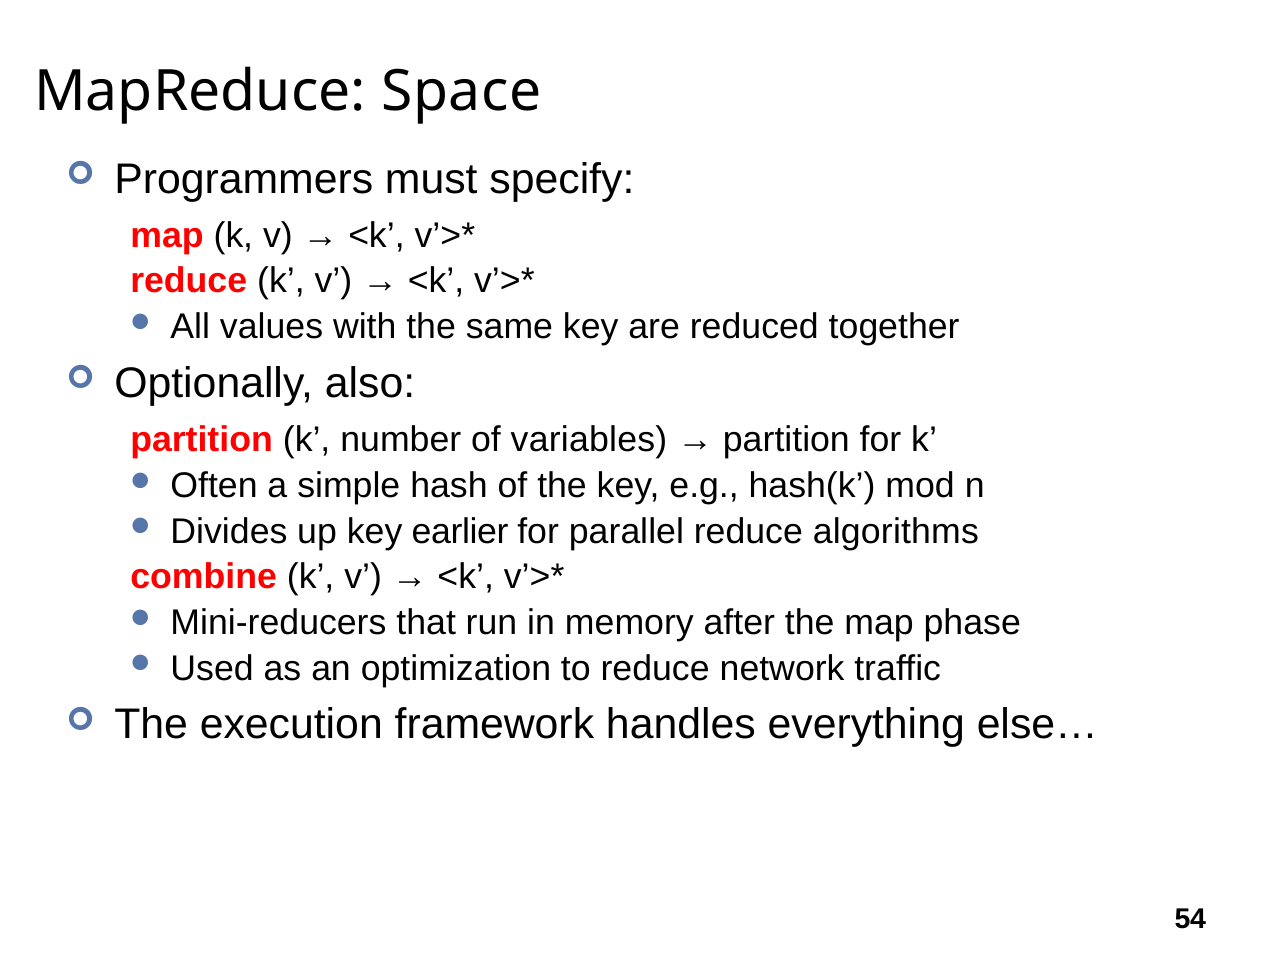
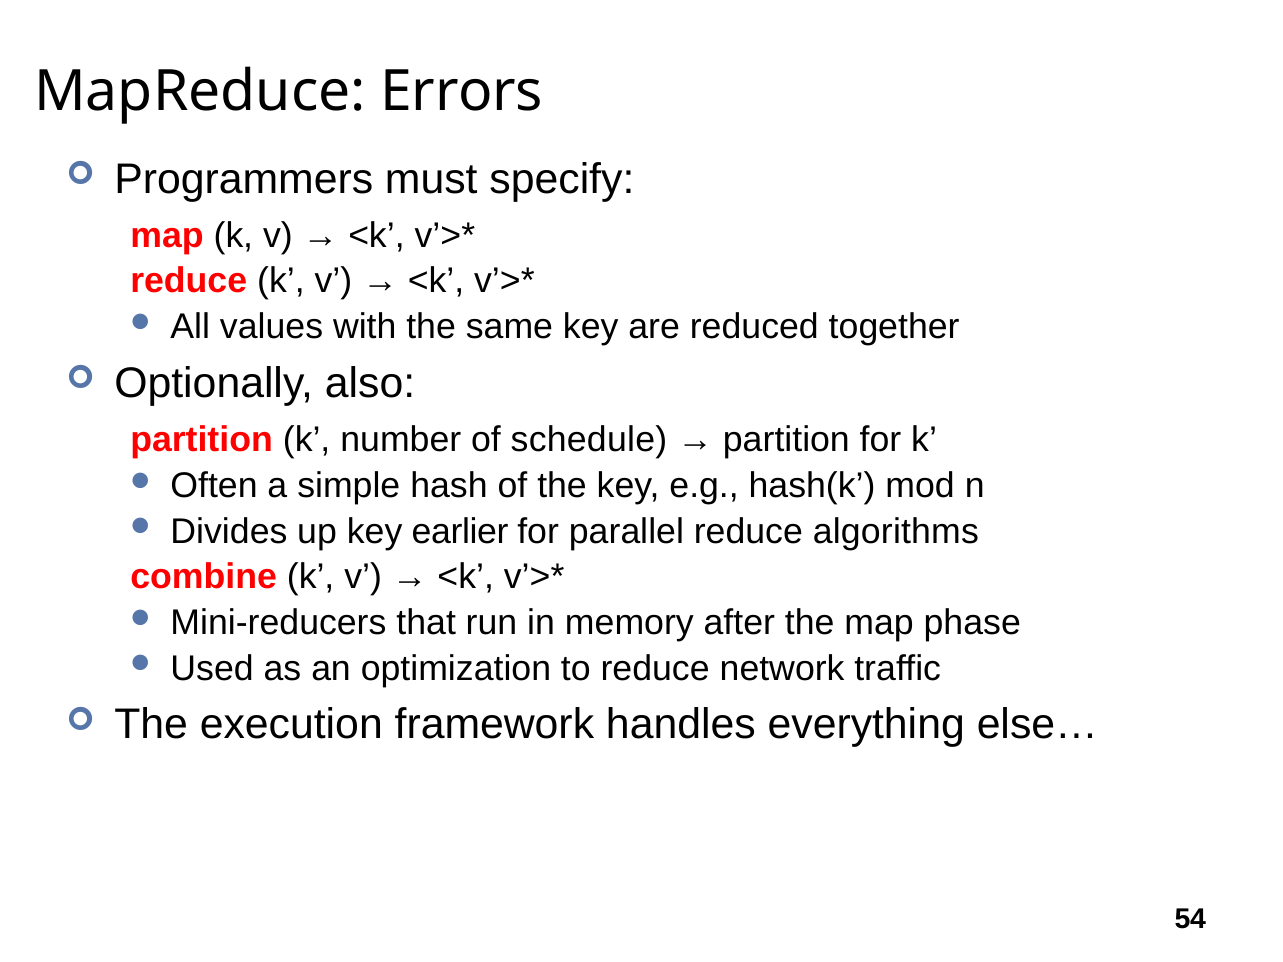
Space: Space -> Errors
variables: variables -> schedule
